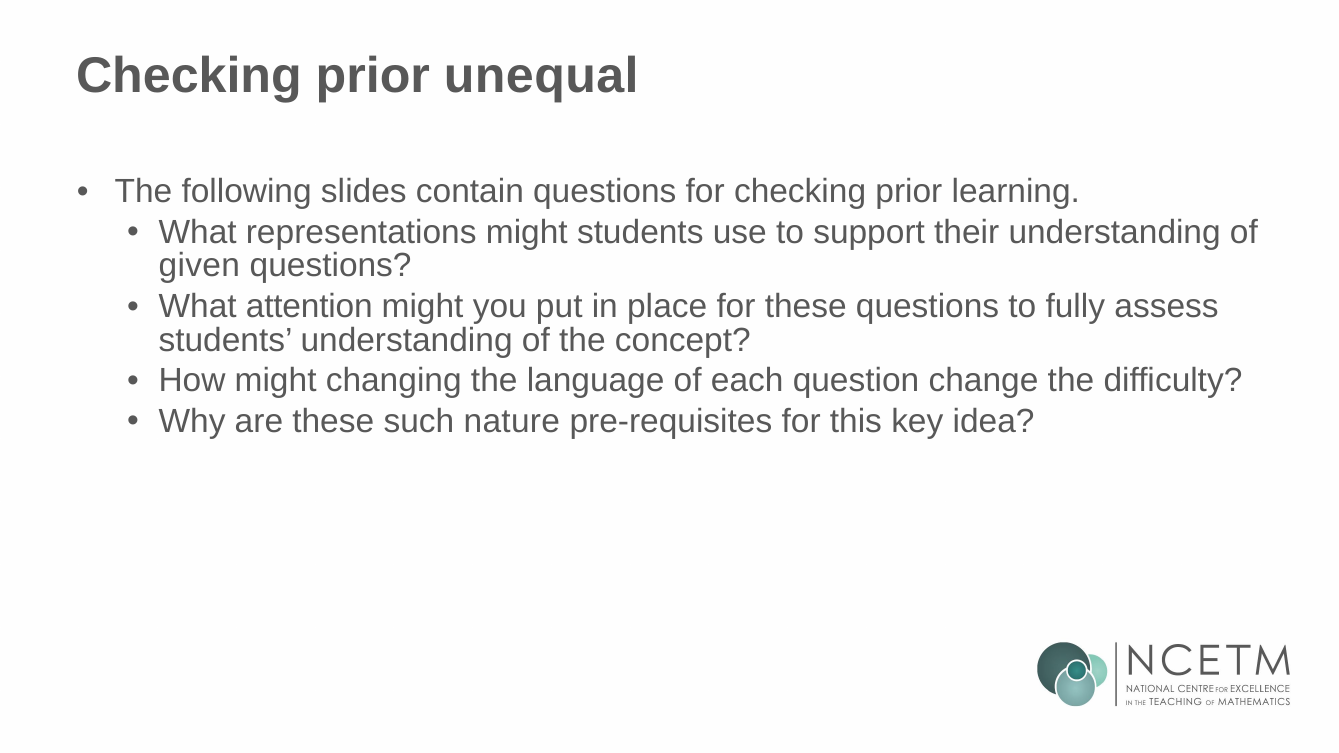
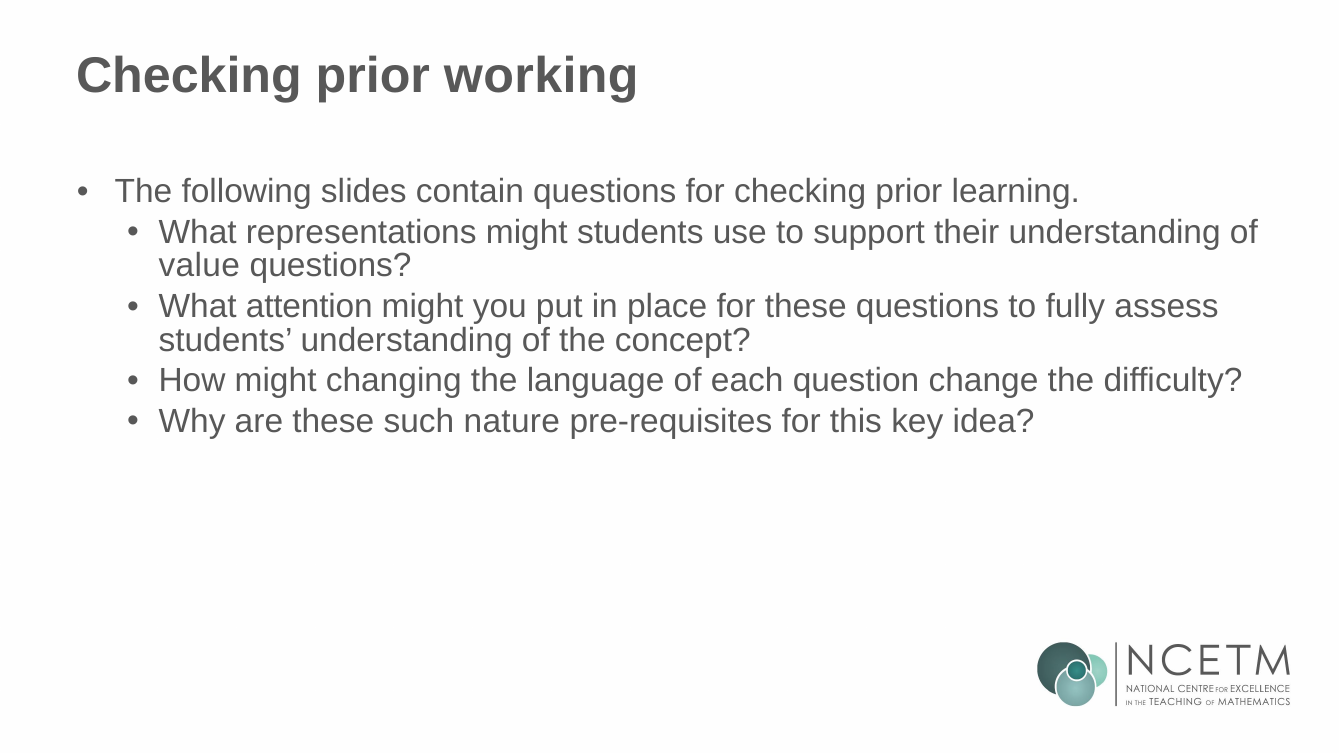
unequal: unequal -> working
given: given -> value
